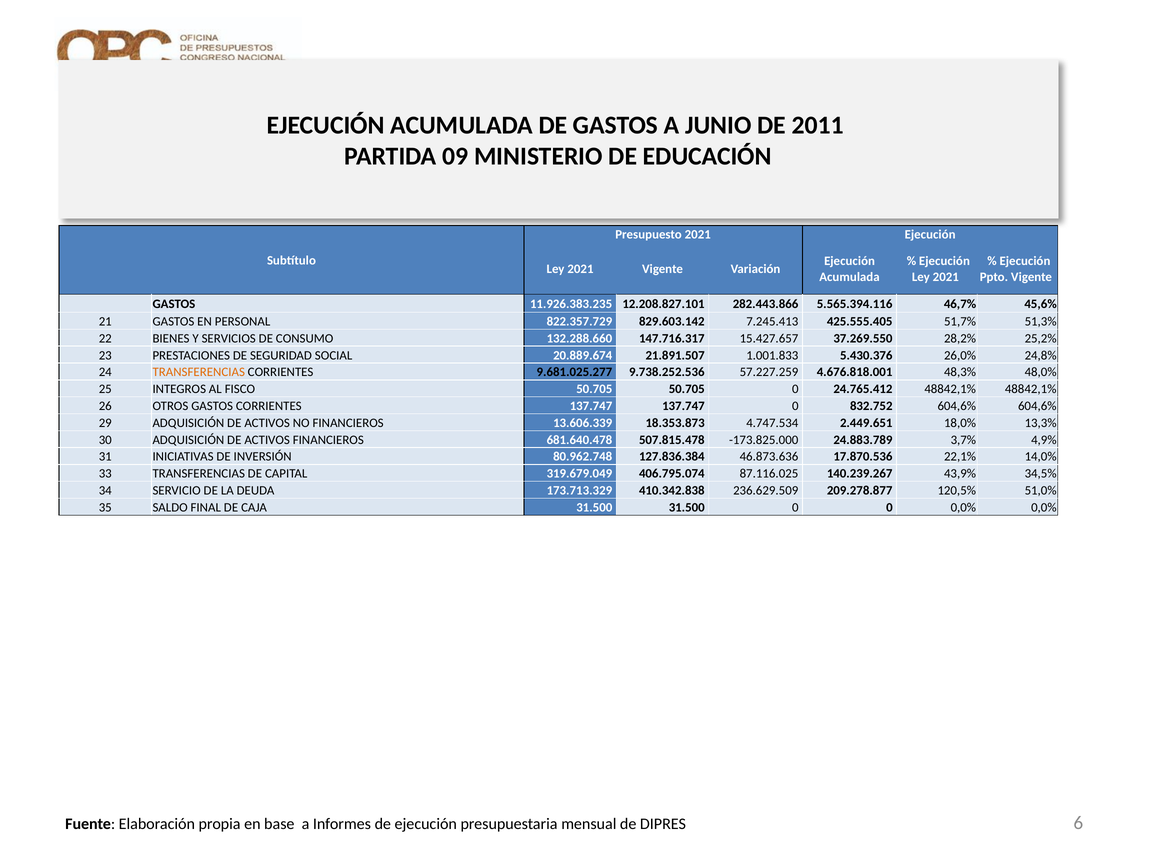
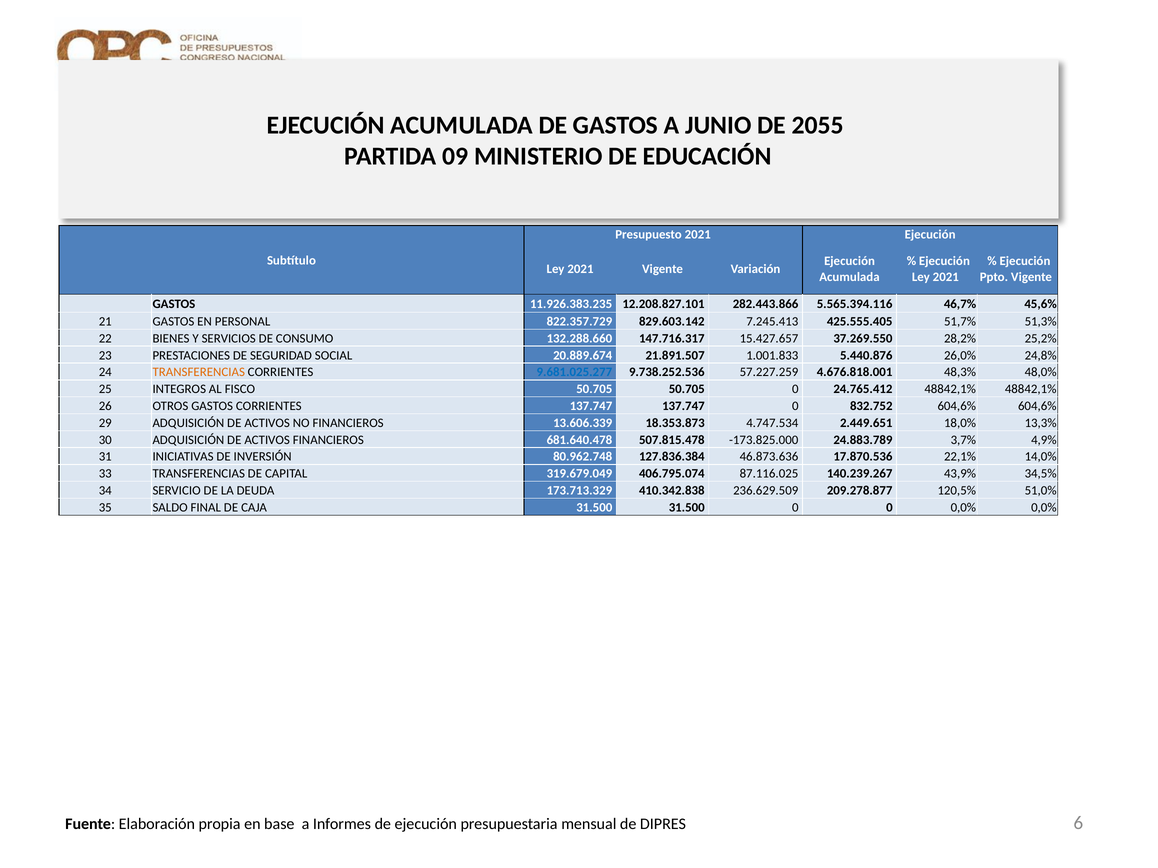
2011: 2011 -> 2055
5.430.376: 5.430.376 -> 5.440.876
9.681.025.277 colour: black -> blue
